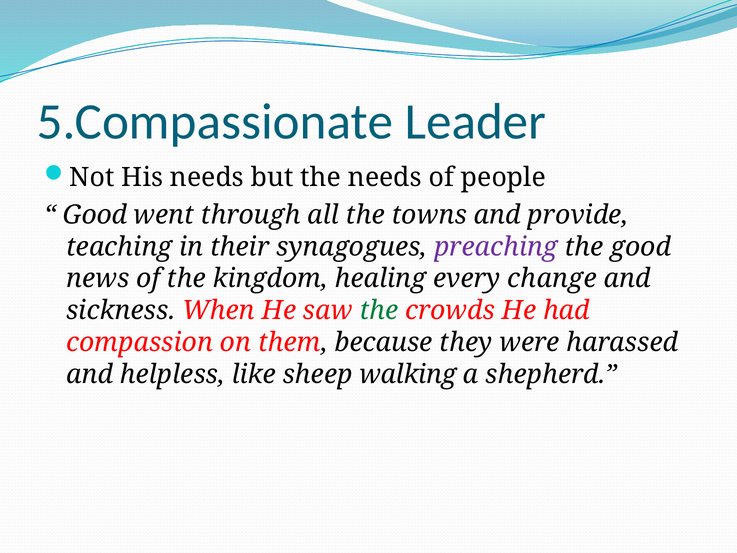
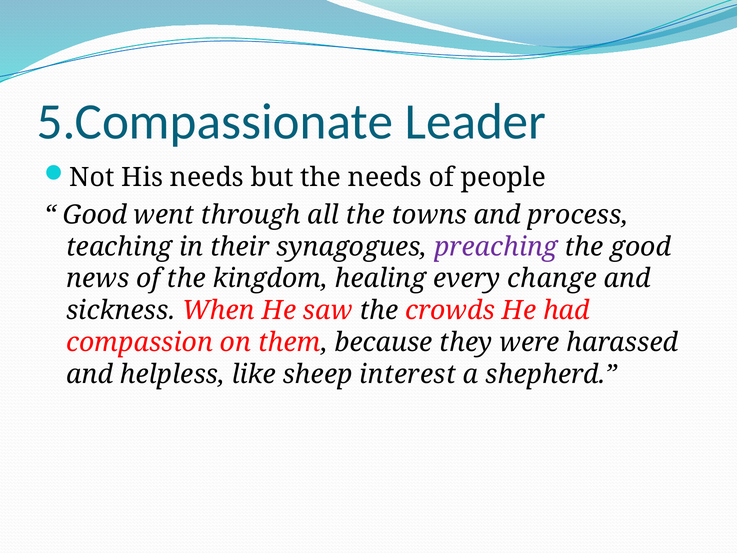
provide: provide -> process
the at (379, 310) colour: green -> black
walking: walking -> interest
